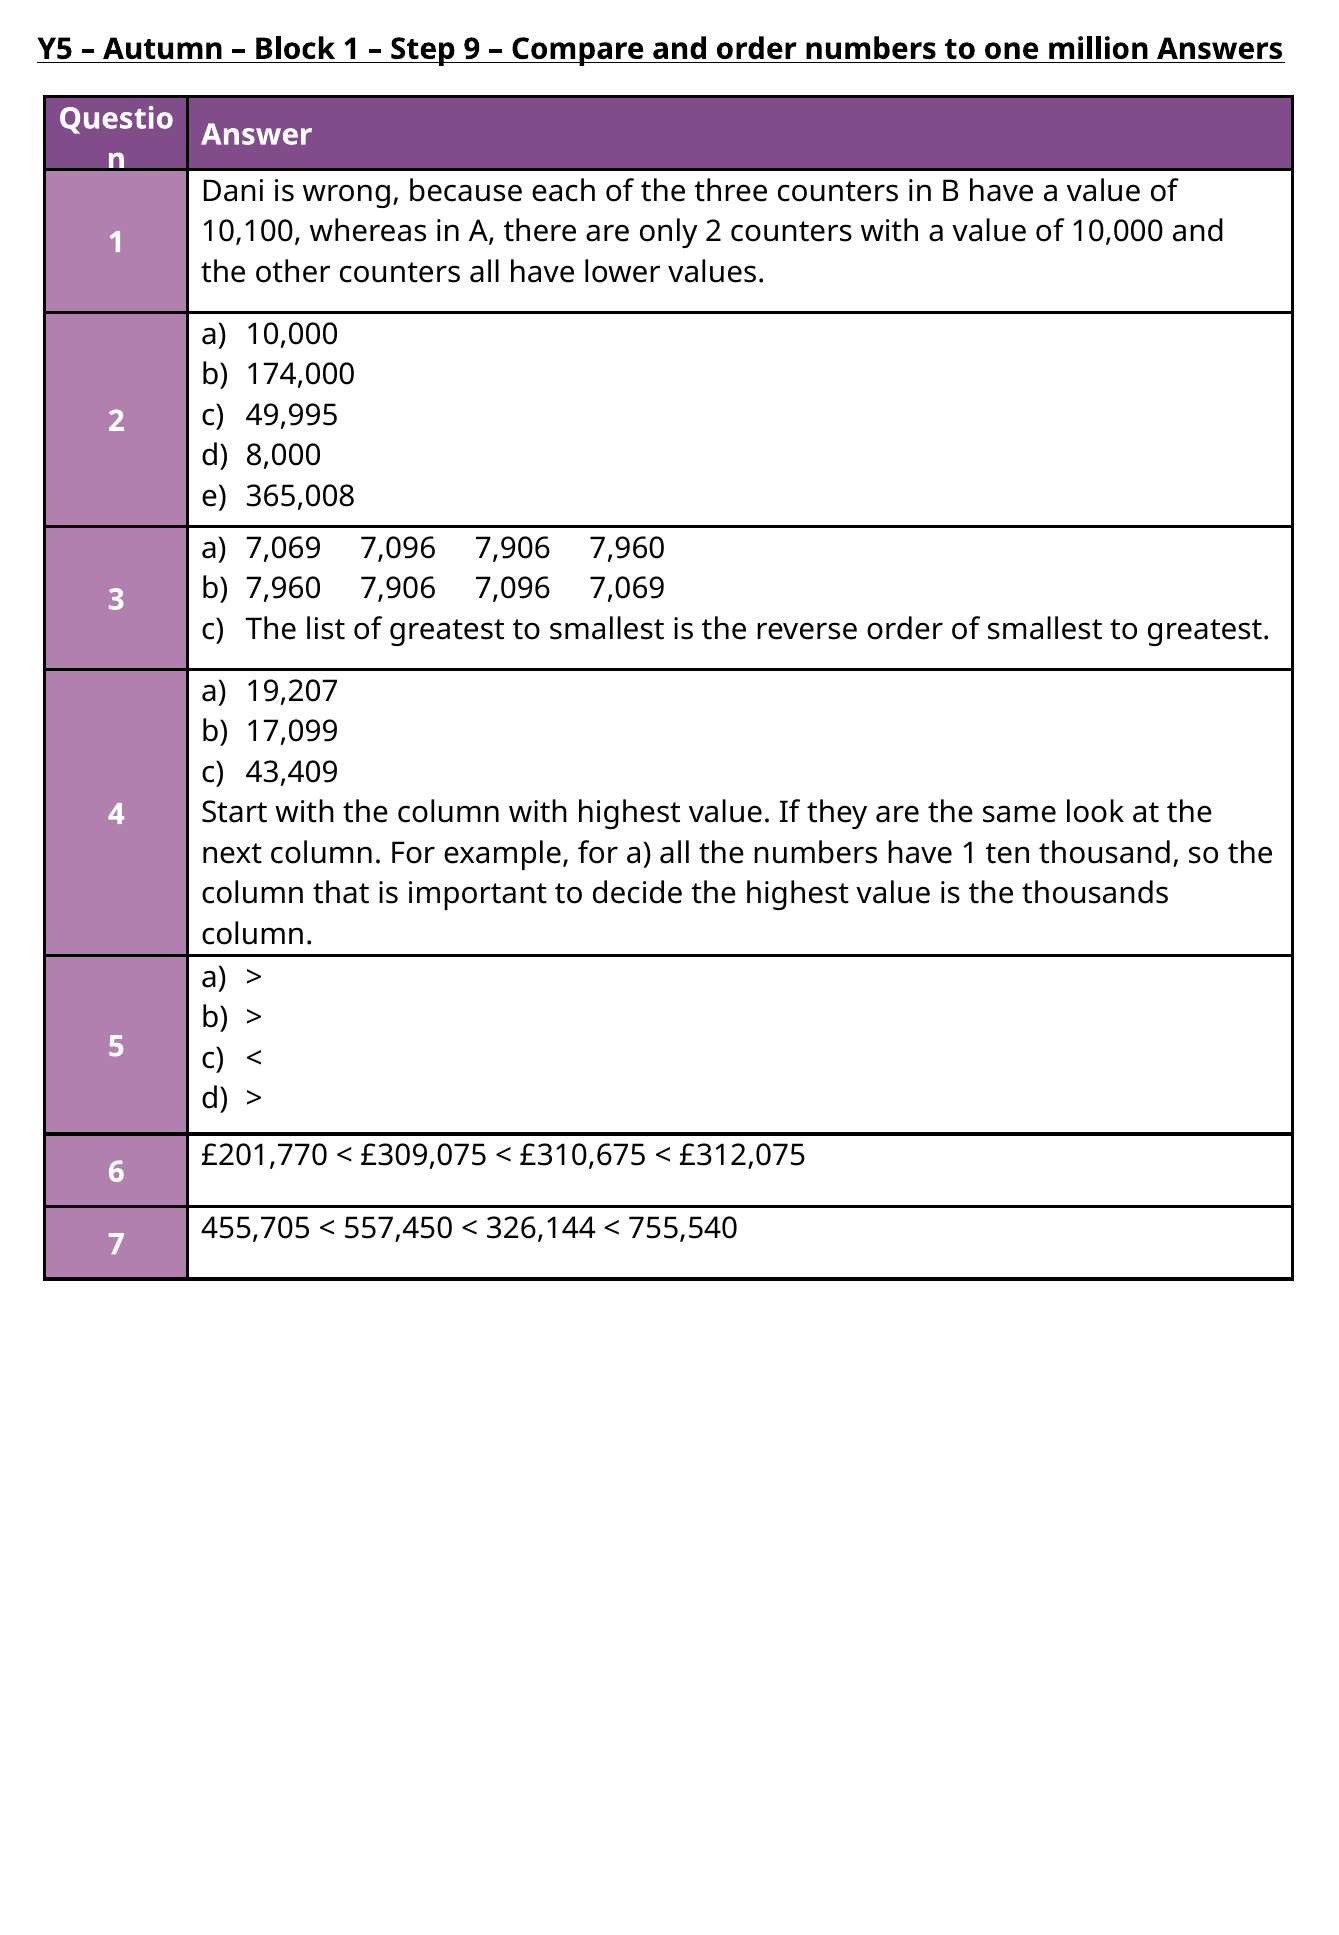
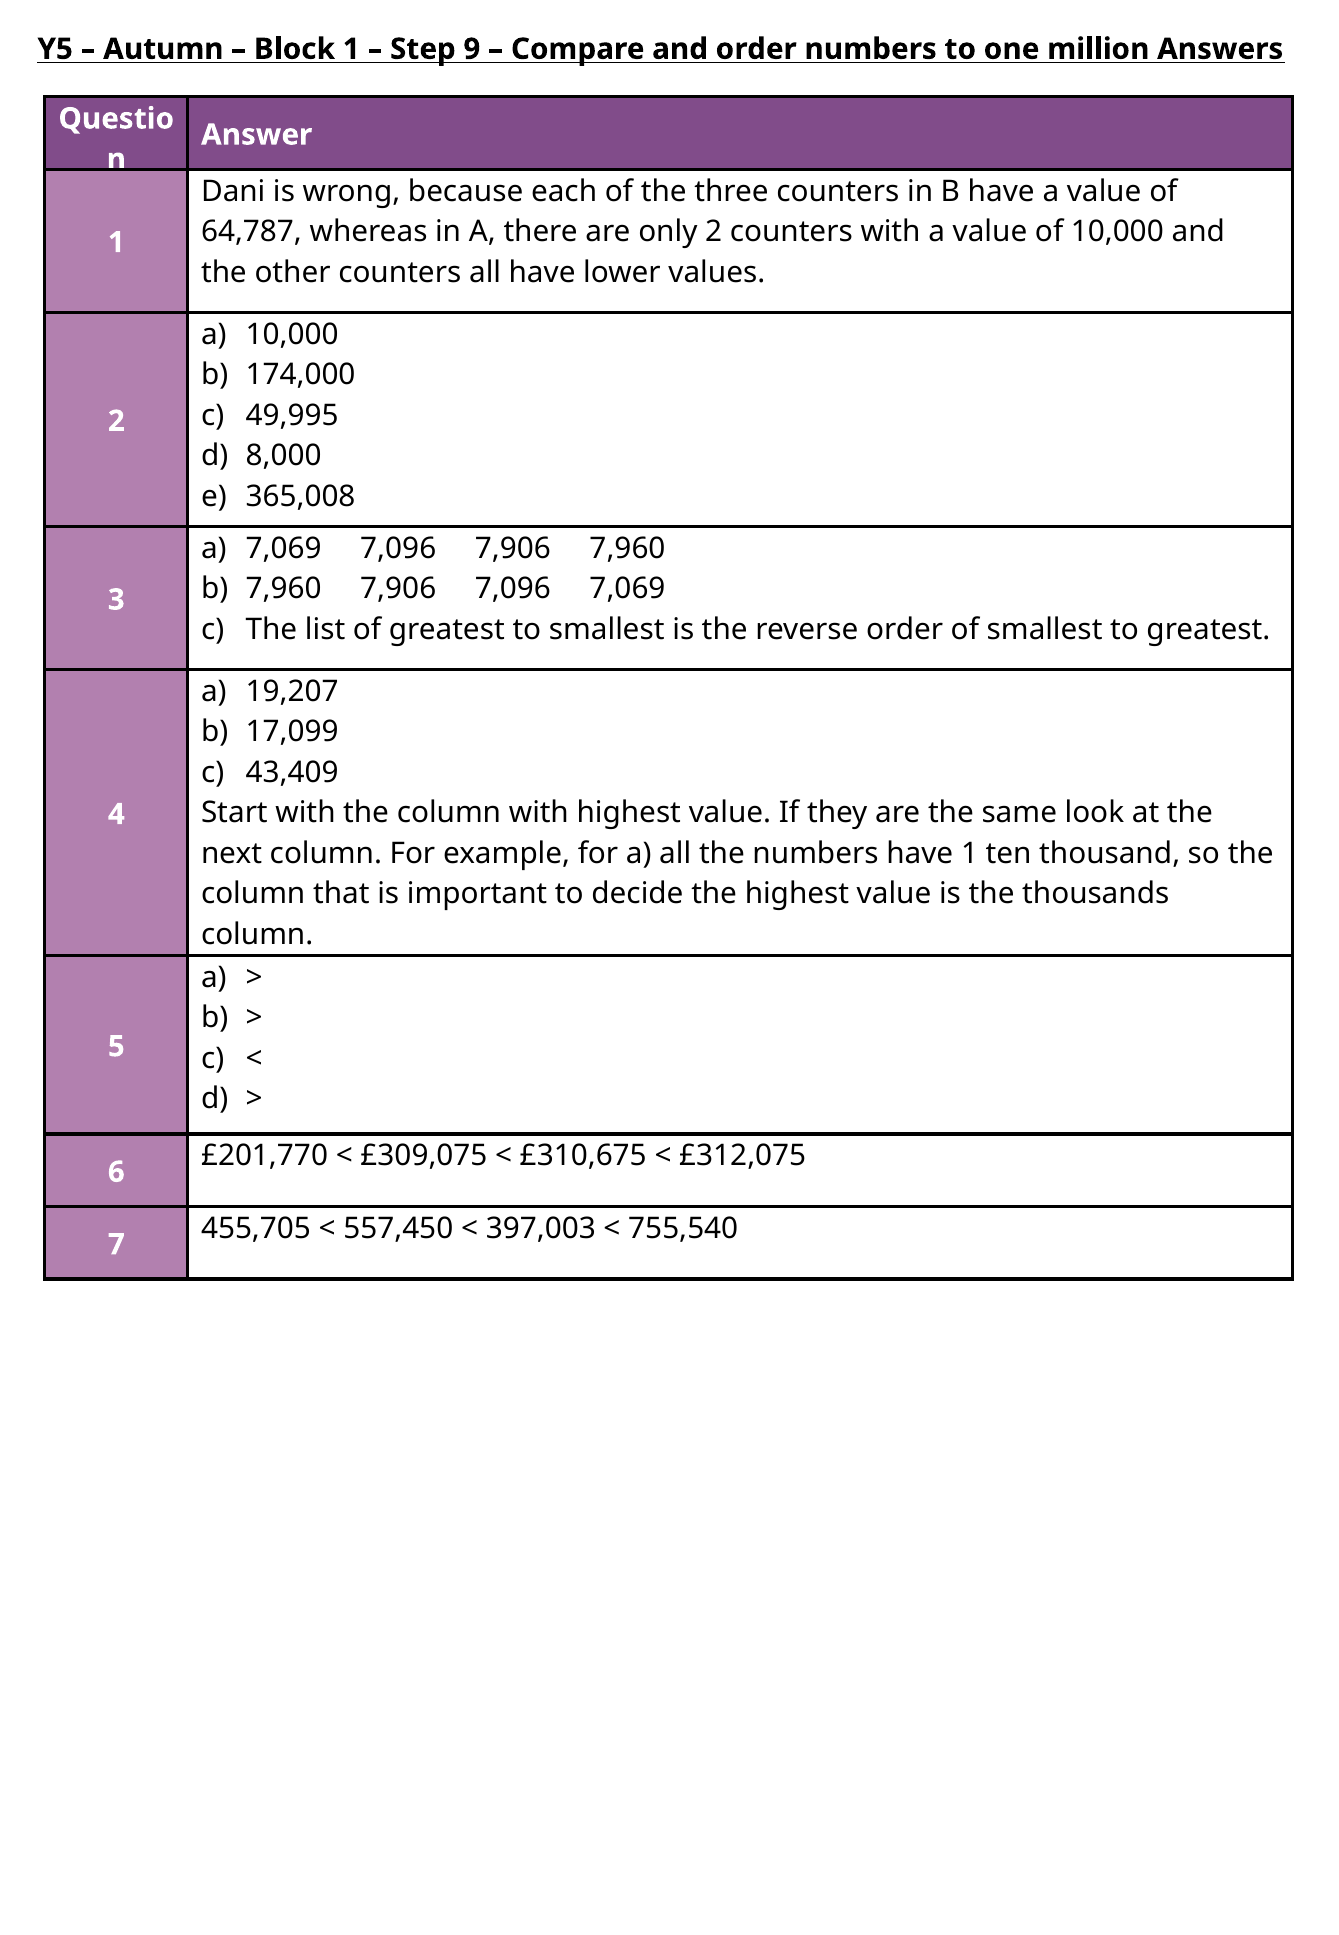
10,100: 10,100 -> 64,787
326,144: 326,144 -> 397,003
